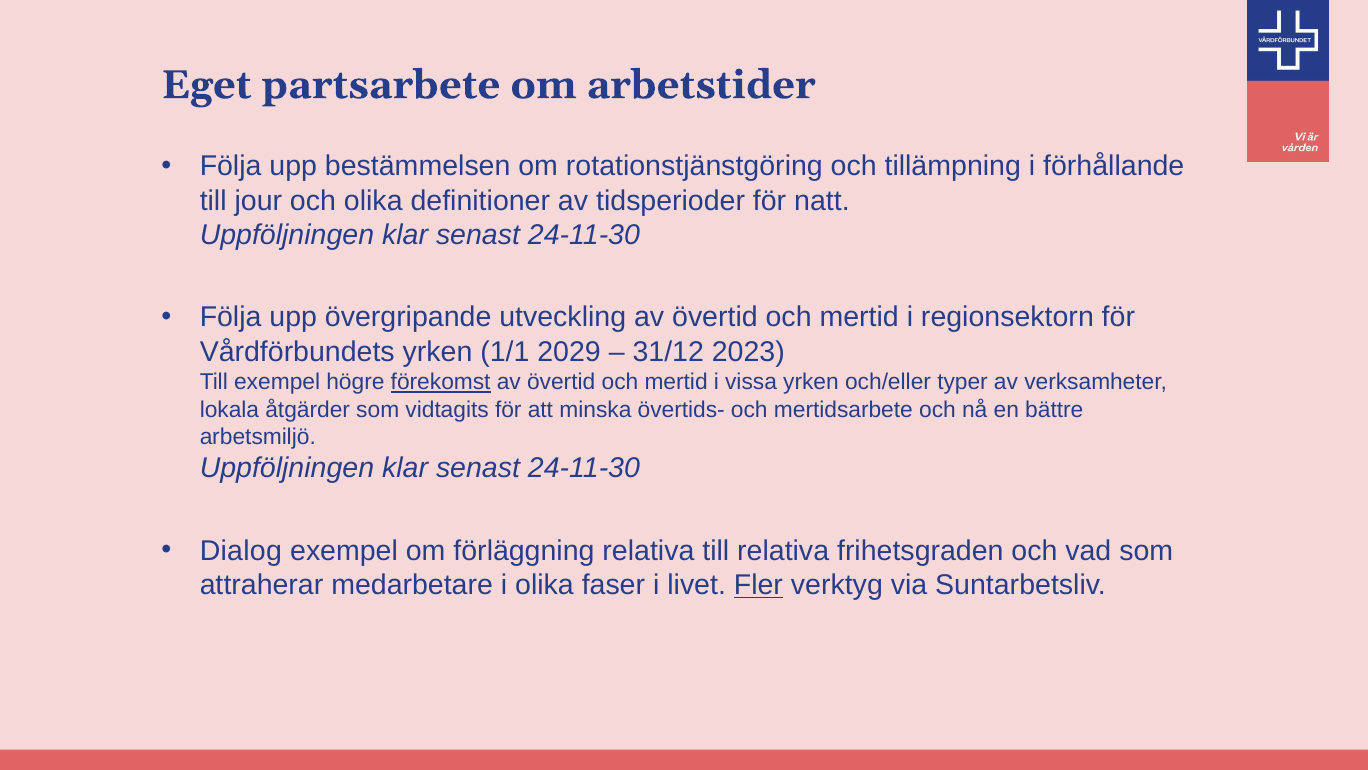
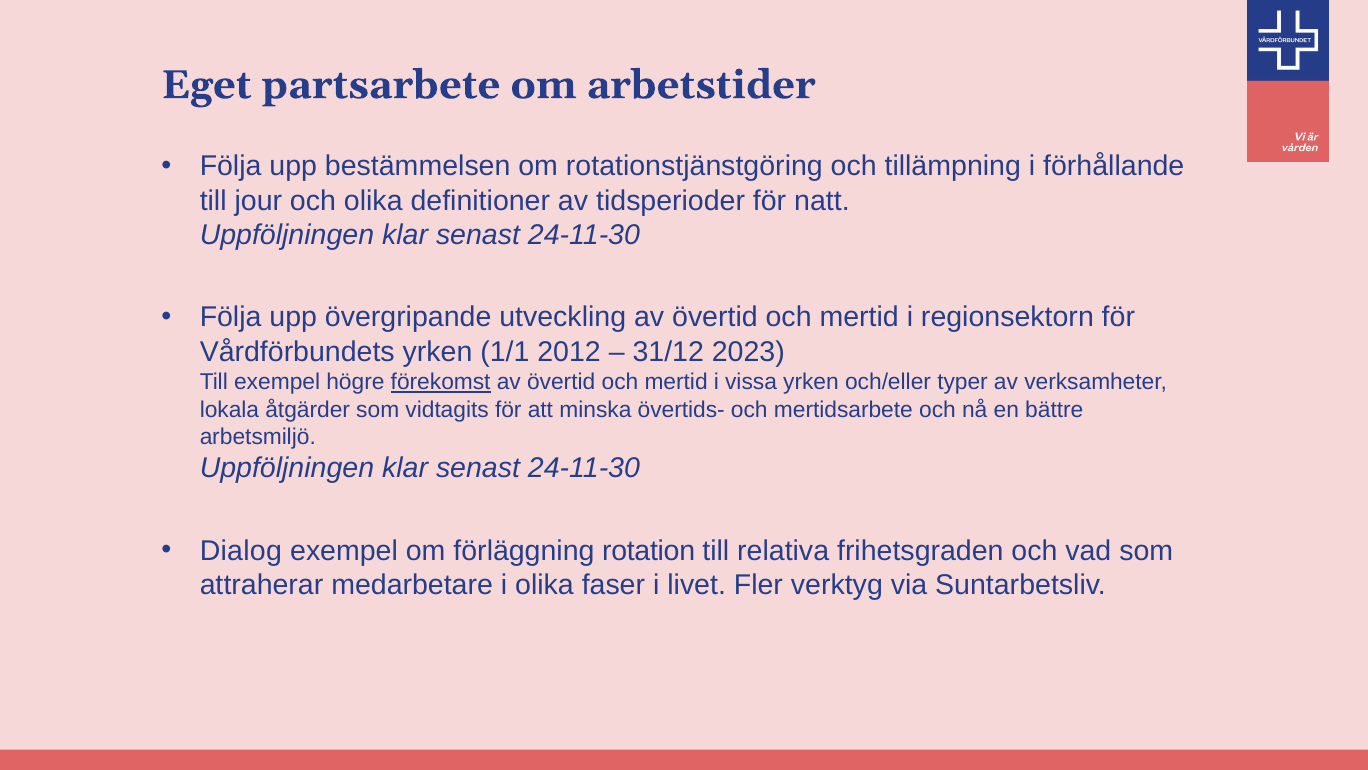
2029: 2029 -> 2012
förläggning relativa: relativa -> rotation
Fler underline: present -> none
